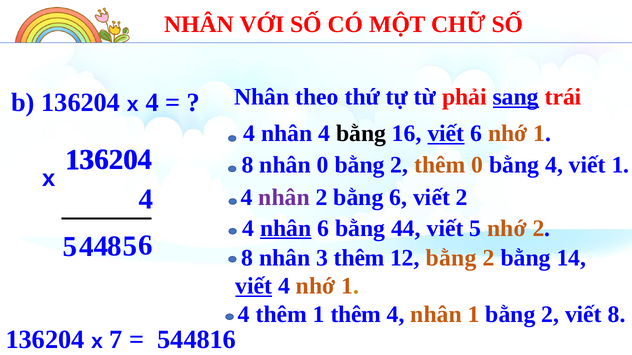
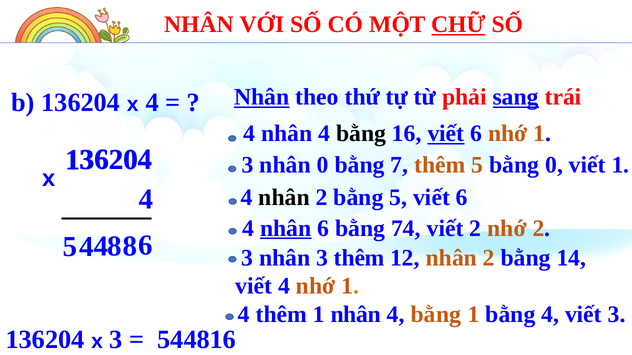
CHỮ underline: none -> present
Nhân at (262, 97) underline: none -> present
8 at (248, 165): 8 -> 3
0 bằng 2: 2 -> 7
thêm 0: 0 -> 5
bằng 4: 4 -> 0
nhân at (284, 198) colour: purple -> black
bằng 6: 6 -> 5
2 at (462, 198): 2 -> 6
44: 44 -> 74
viết 5: 5 -> 2
4 5: 5 -> 8
8 at (247, 258): 8 -> 3
12 bằng: bằng -> nhân
viết at (254, 287) underline: present -> none
1 thêm: thêm -> nhân
nhân at (436, 315): nhân -> bằng
1 bằng 2: 2 -> 4
viết 8: 8 -> 3
x 7: 7 -> 3
